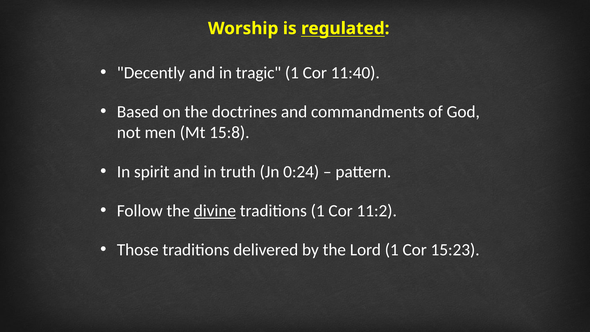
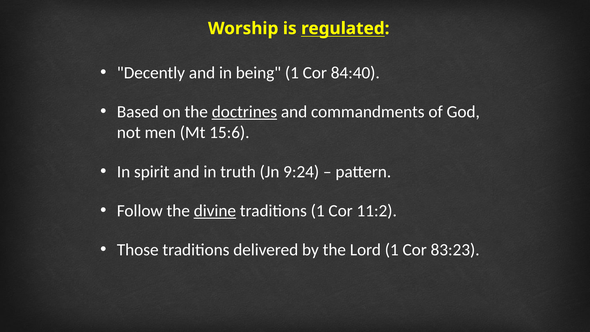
tragic: tragic -> being
11:40: 11:40 -> 84:40
doctrines underline: none -> present
15:8: 15:8 -> 15:6
0:24: 0:24 -> 9:24
15:23: 15:23 -> 83:23
